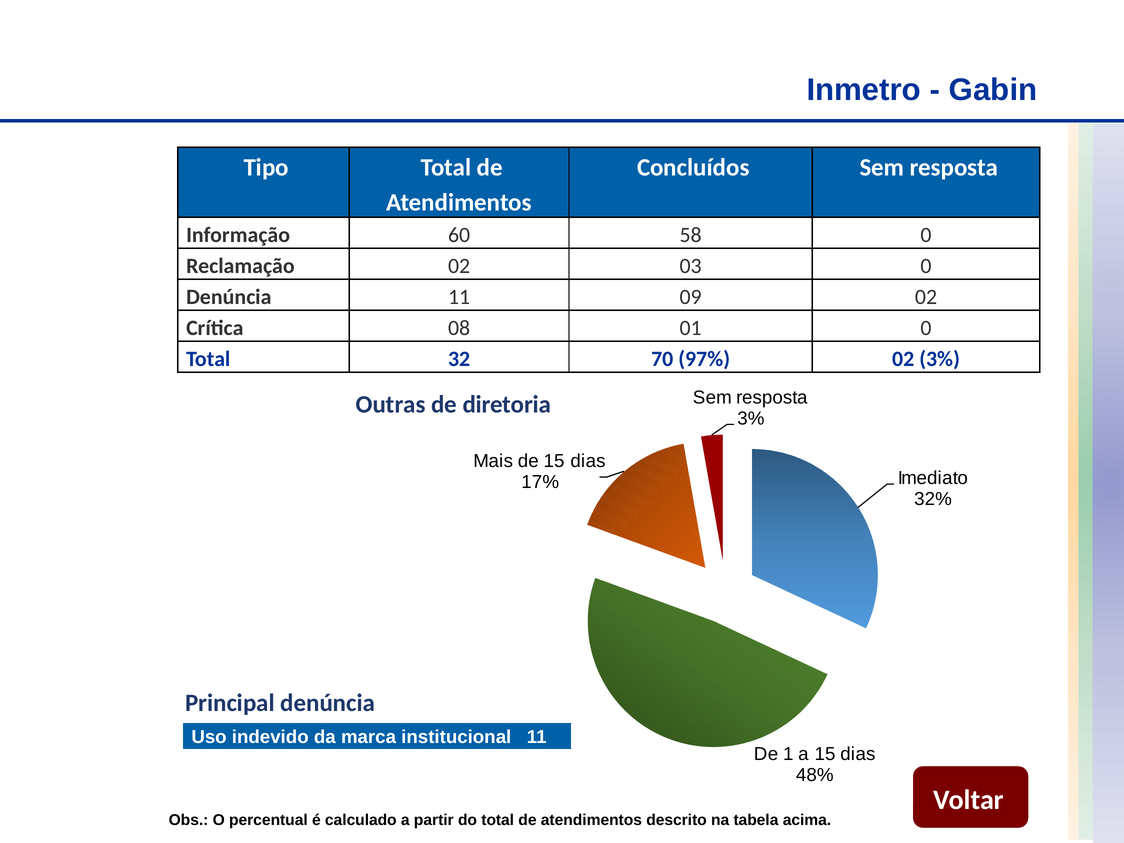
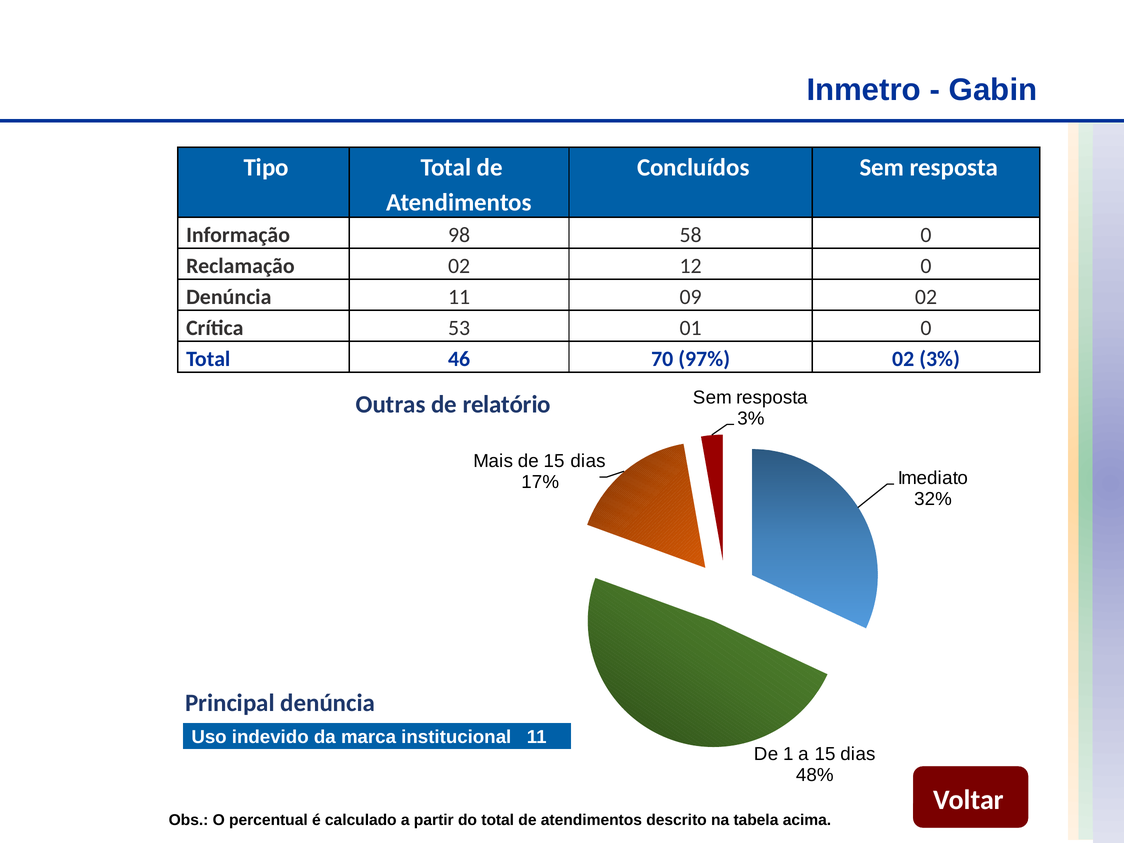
60: 60 -> 98
03: 03 -> 12
08: 08 -> 53
32: 32 -> 46
diretoria: diretoria -> relatório
